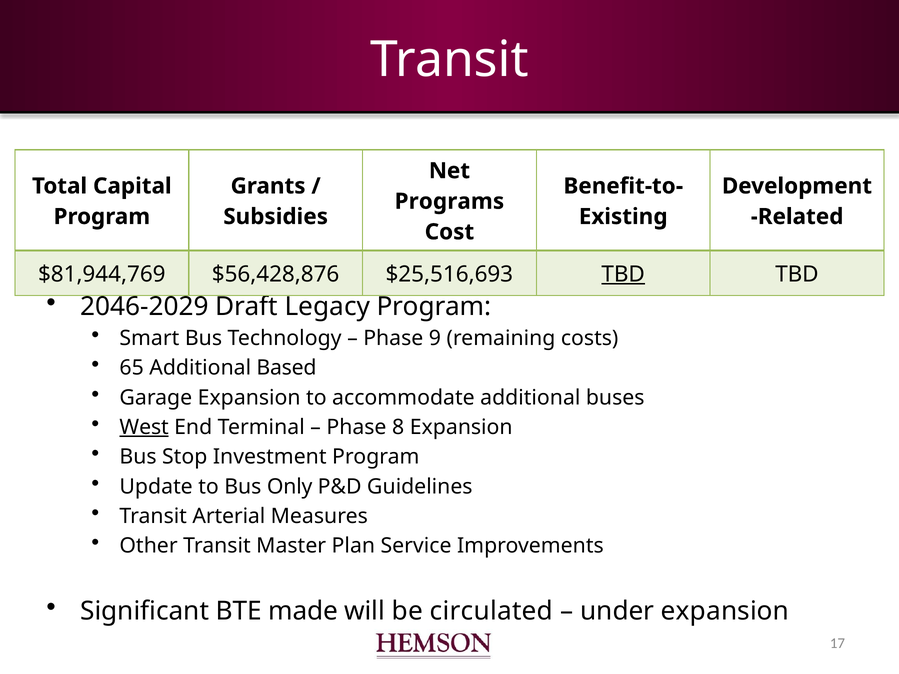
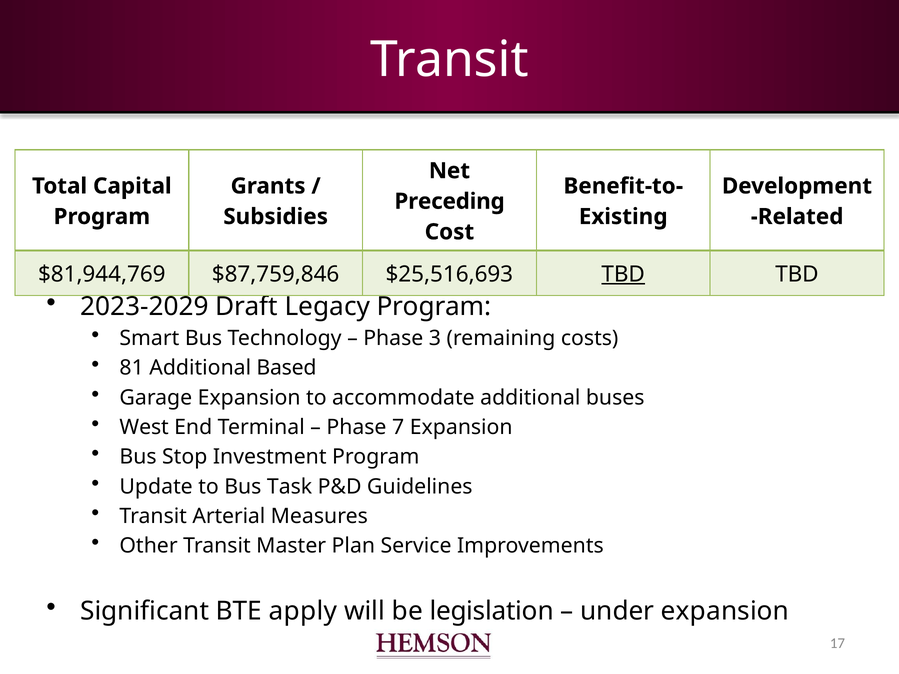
Programs: Programs -> Preceding
$56,428,876: $56,428,876 -> $87,759,846
2046-2029: 2046-2029 -> 2023-2029
9: 9 -> 3
65: 65 -> 81
West underline: present -> none
8: 8 -> 7
Only: Only -> Task
made: made -> apply
circulated: circulated -> legislation
